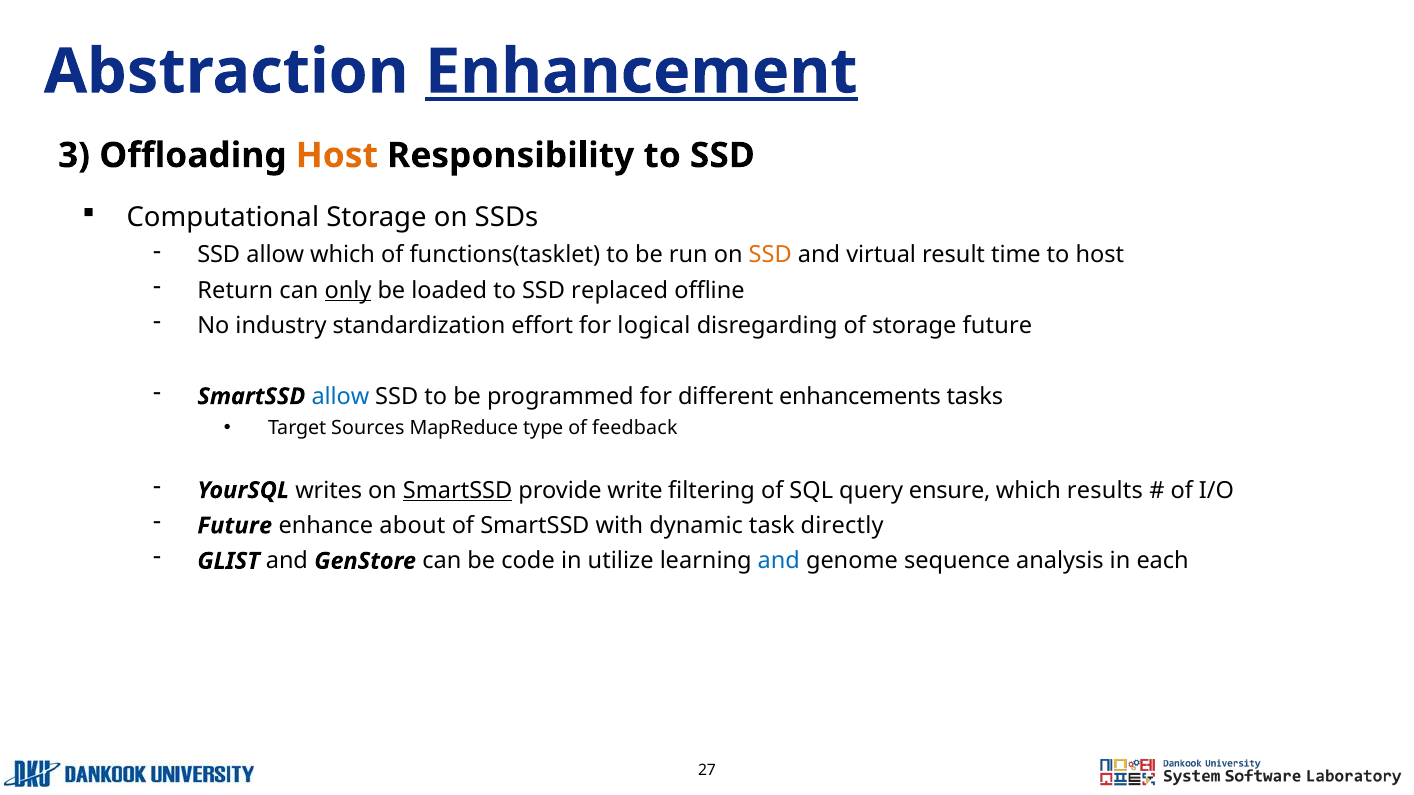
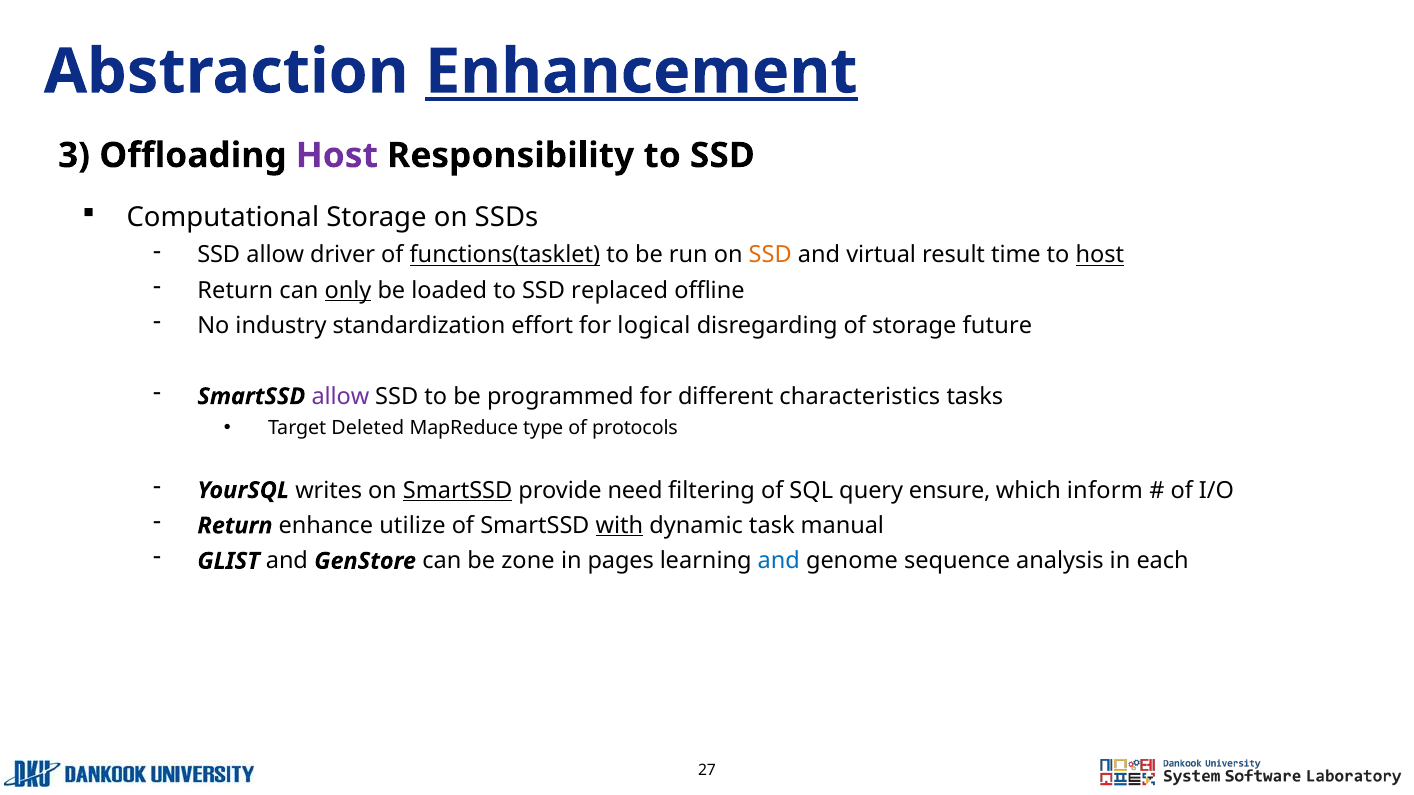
Host at (337, 156) colour: orange -> purple
allow which: which -> driver
functions(tasklet underline: none -> present
host at (1100, 255) underline: none -> present
allow at (340, 397) colour: blue -> purple
enhancements: enhancements -> characteristics
Sources: Sources -> Deleted
feedback: feedback -> protocols
write: write -> need
results: results -> inform
Future at (235, 526): Future -> Return
about: about -> utilize
with underline: none -> present
directly: directly -> manual
code: code -> zone
utilize: utilize -> pages
